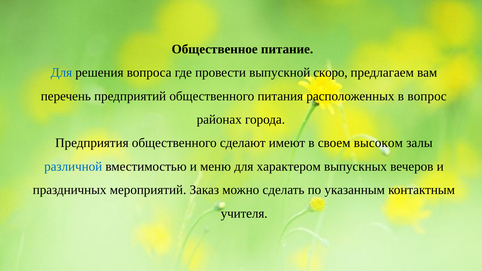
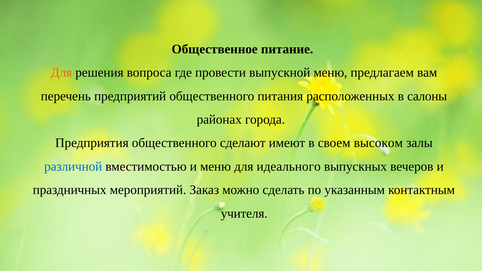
Для at (61, 73) colour: blue -> orange
выпускной скоро: скоро -> меню
вопрос: вопрос -> салоны
характером: характером -> идеального
